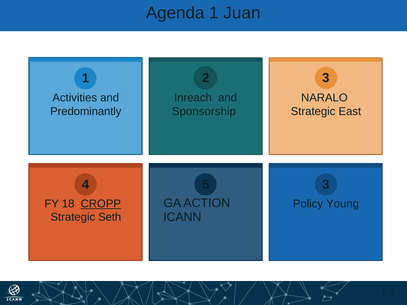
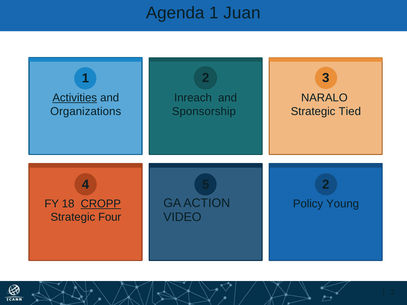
Activities underline: none -> present
Predominantly: Predominantly -> Organizations
East: East -> Tied
5 3: 3 -> 2
ICANN: ICANN -> VIDEO
Seth: Seth -> Four
